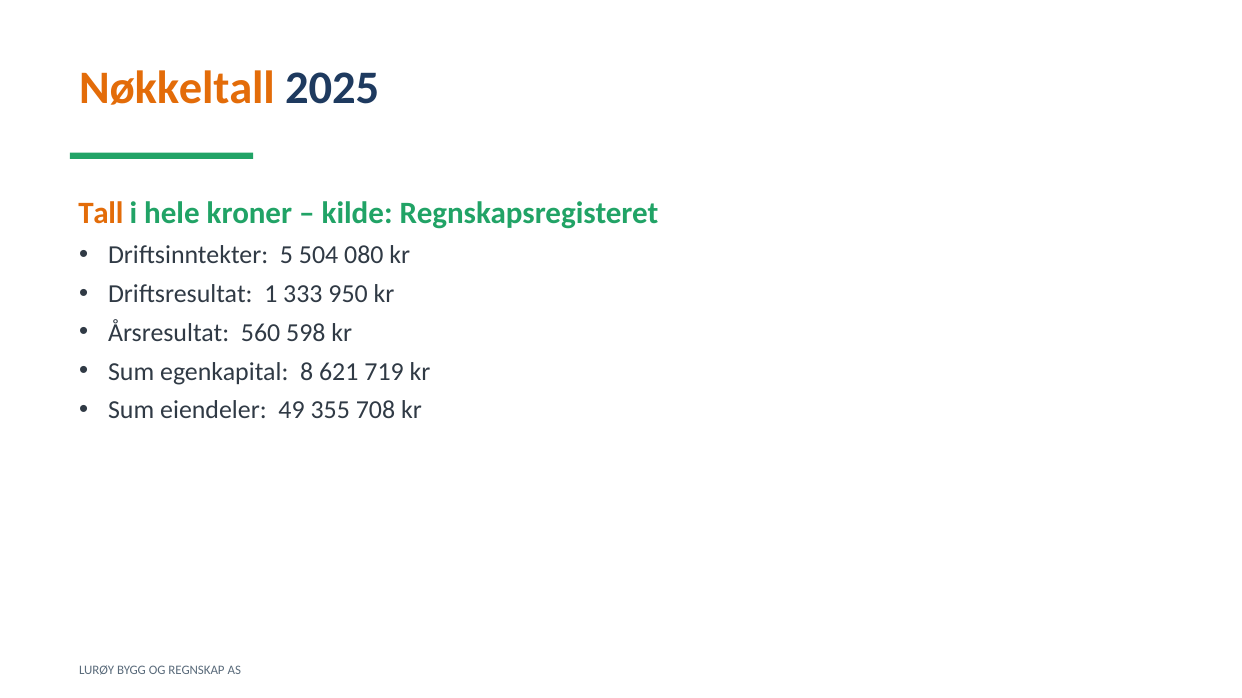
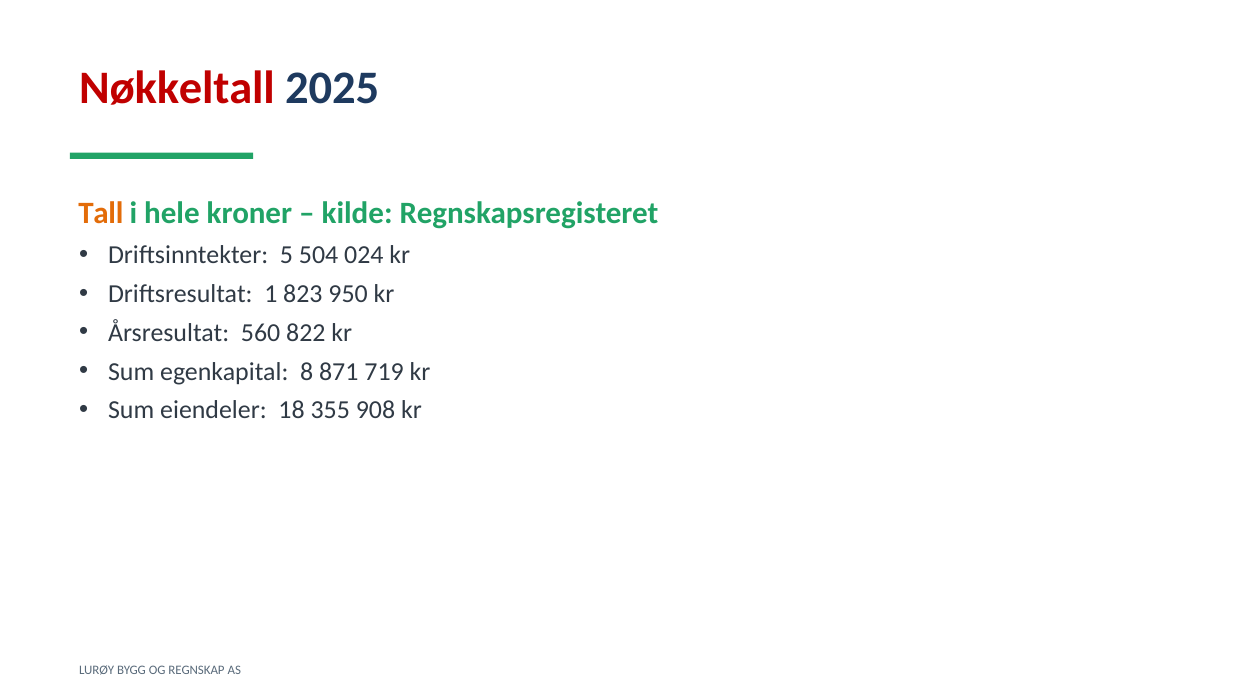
Nøkkeltall colour: orange -> red
080: 080 -> 024
333: 333 -> 823
598: 598 -> 822
621: 621 -> 871
49: 49 -> 18
708: 708 -> 908
